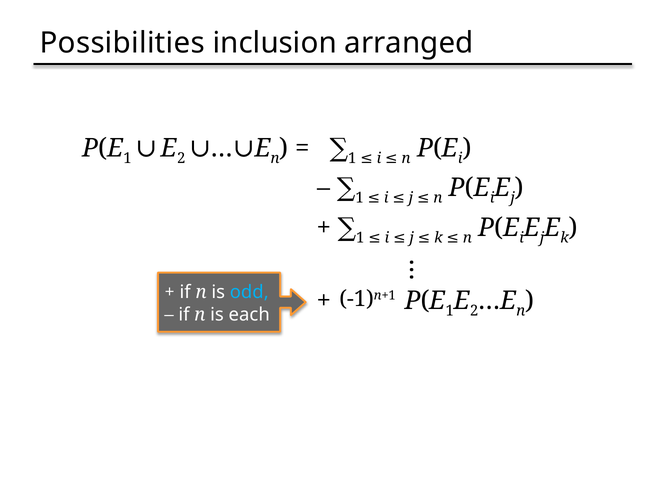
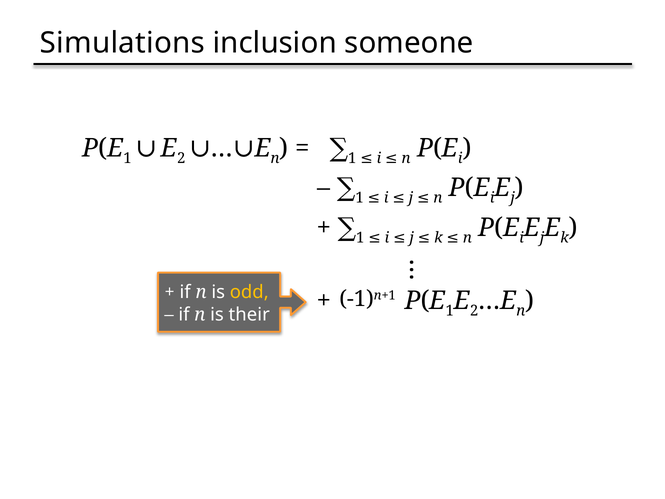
Possibilities: Possibilities -> Simulations
arranged: arranged -> someone
odd colour: light blue -> yellow
each: each -> their
